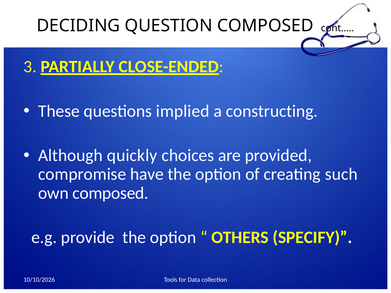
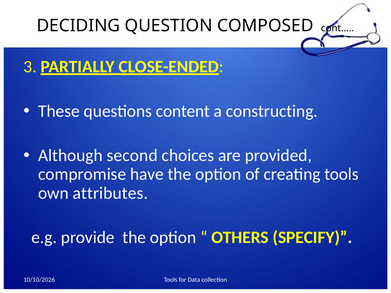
implied: implied -> content
quickly: quickly -> second
creating such: such -> tools
own composed: composed -> attributes
